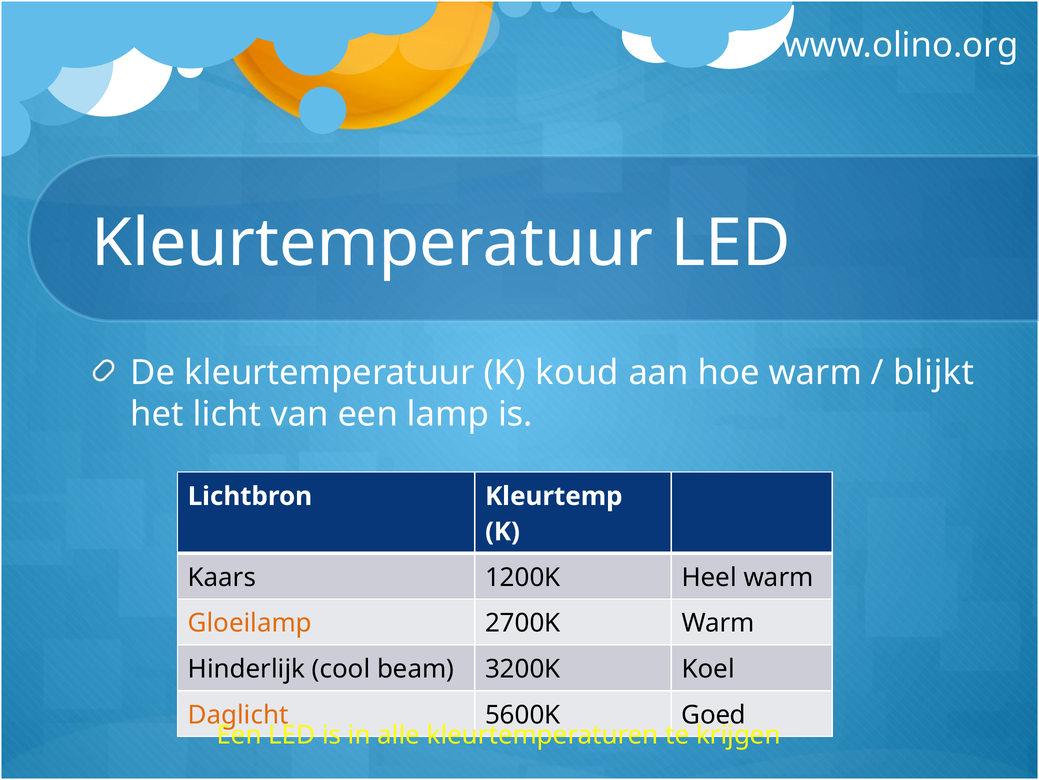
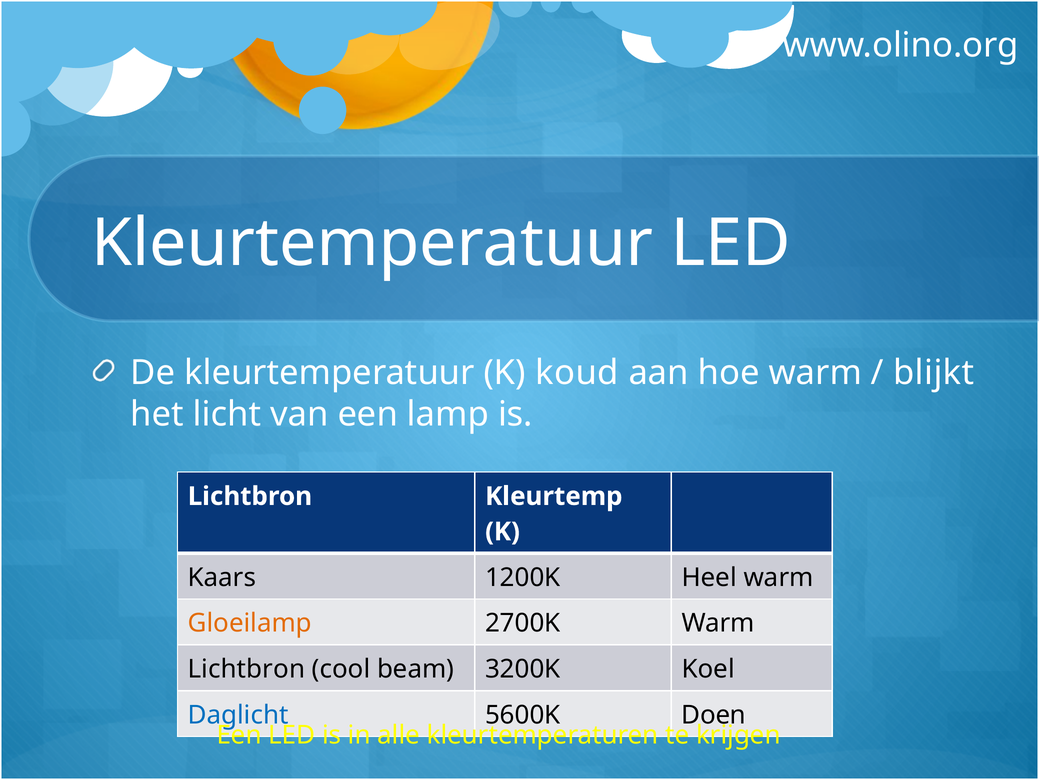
Hinderlijk at (246, 669): Hinderlijk -> Lichtbron
Daglicht colour: orange -> blue
Goed: Goed -> Doen
